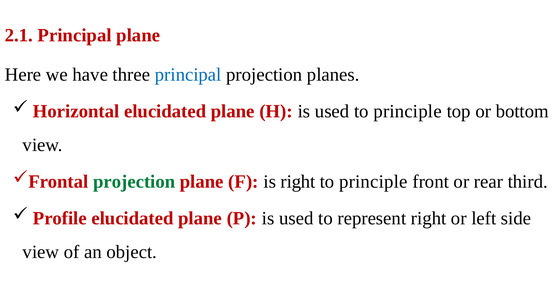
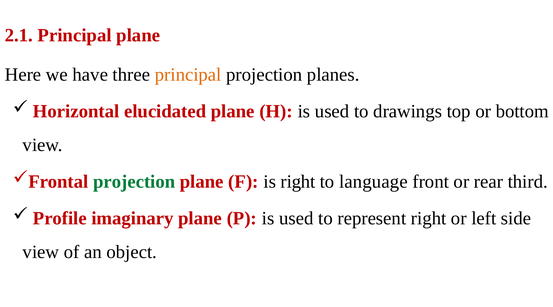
principal at (188, 75) colour: blue -> orange
used to principle: principle -> drawings
principle at (373, 182): principle -> language
Profile elucidated: elucidated -> imaginary
